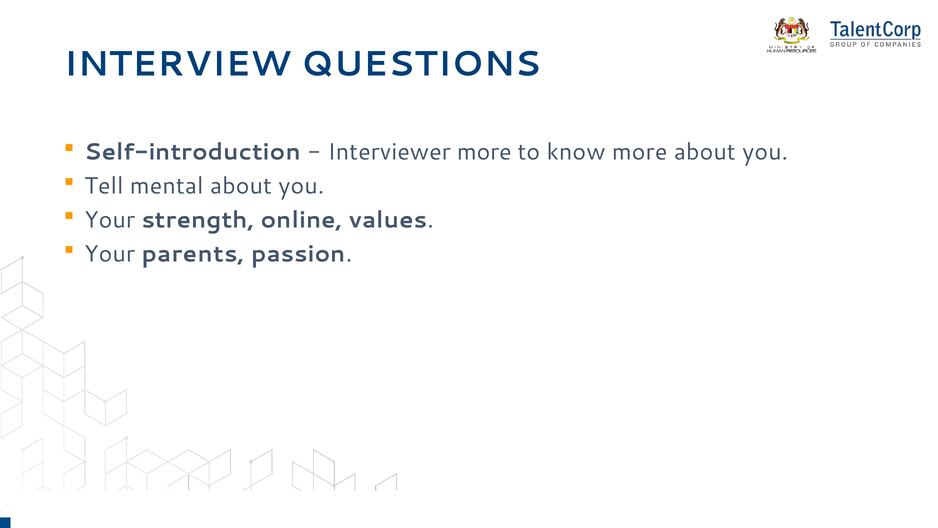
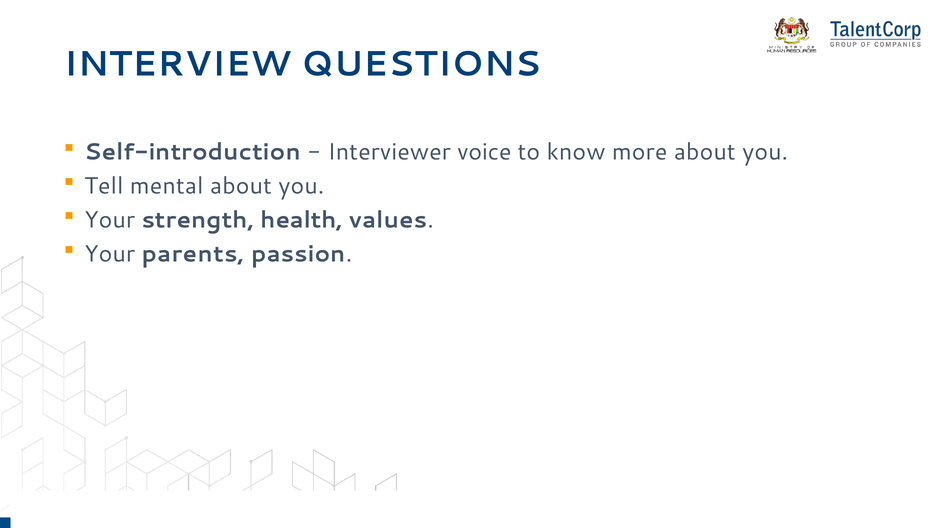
Interviewer more: more -> voice
online: online -> health
